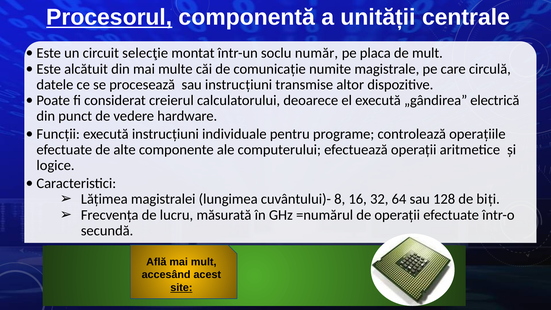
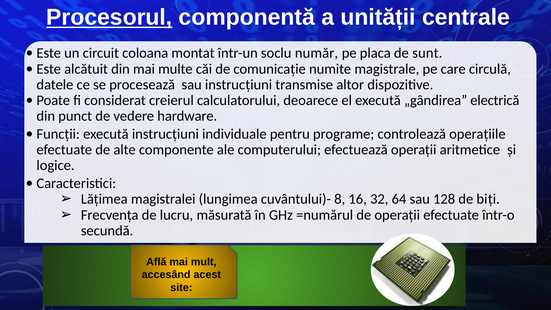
selecţie: selecţie -> coloana
de mult: mult -> sunt
site underline: present -> none
